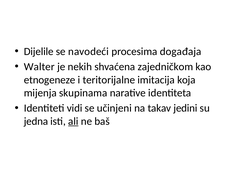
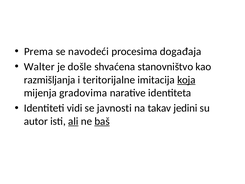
Dijelile: Dijelile -> Prema
nekih: nekih -> došle
zajedničkom: zajedničkom -> stanovništvo
etnogeneze: etnogeneze -> razmišljanja
koja underline: none -> present
skupinama: skupinama -> gradovima
učinjeni: učinjeni -> javnosti
jedna: jedna -> autor
baš underline: none -> present
